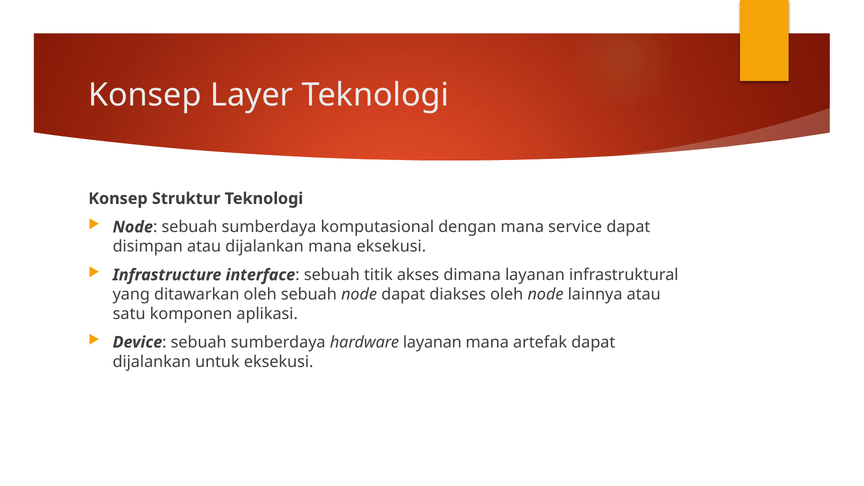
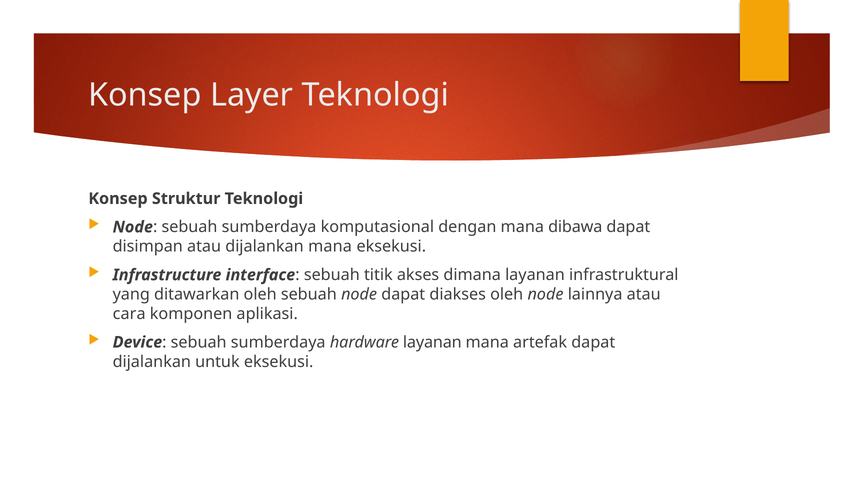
service: service -> dibawa
satu: satu -> cara
